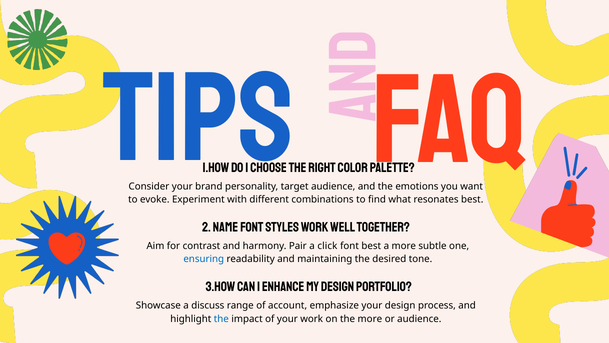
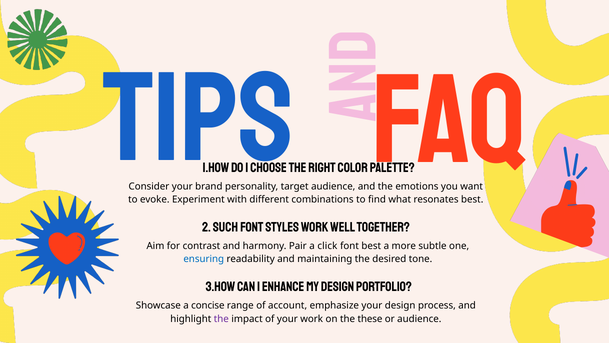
Name: Name -> Such
discuss: discuss -> concise
the at (221, 318) colour: blue -> purple
the more: more -> these
